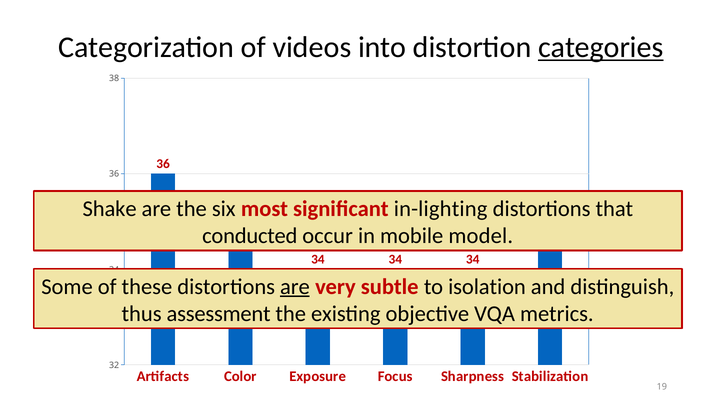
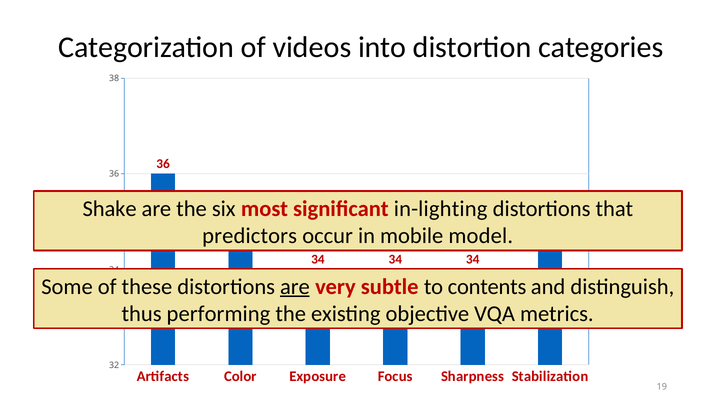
categories underline: present -> none
conducted: conducted -> predictors
isolation: isolation -> contents
assessment: assessment -> performing
